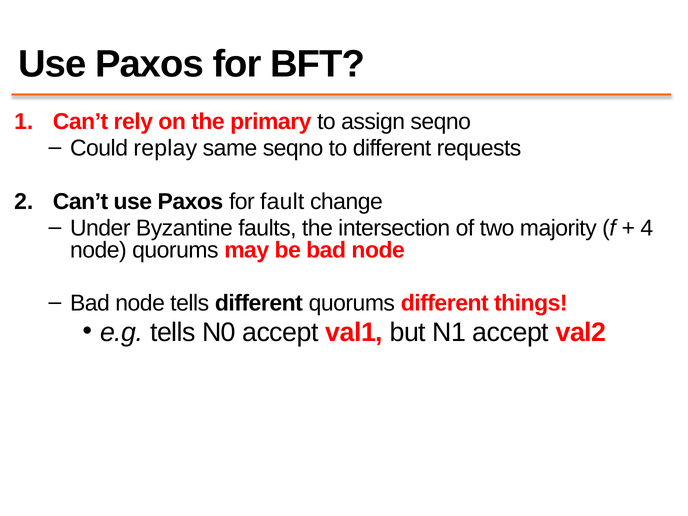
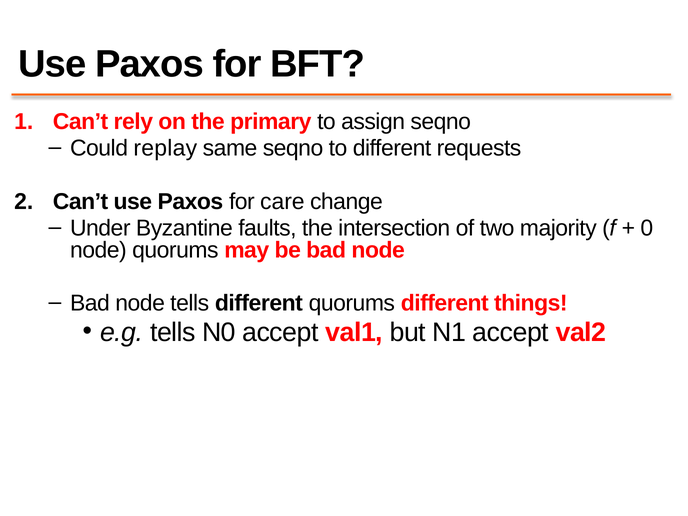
fault: fault -> care
4: 4 -> 0
